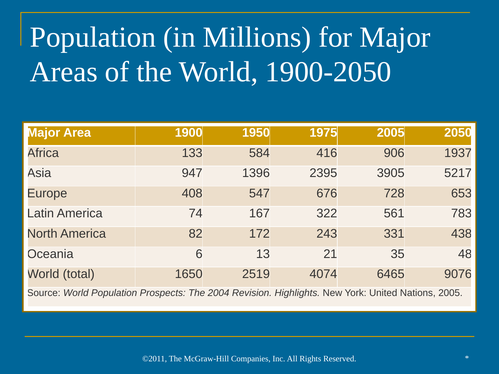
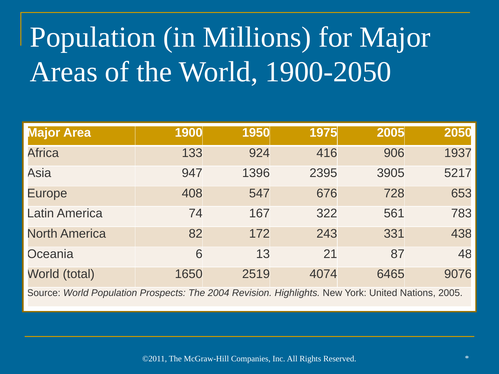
584: 584 -> 924
35: 35 -> 87
